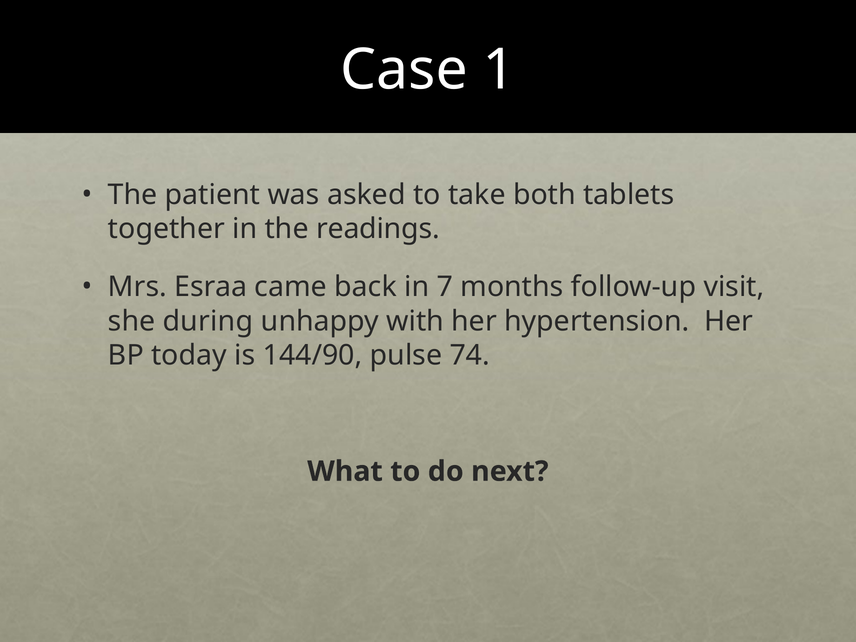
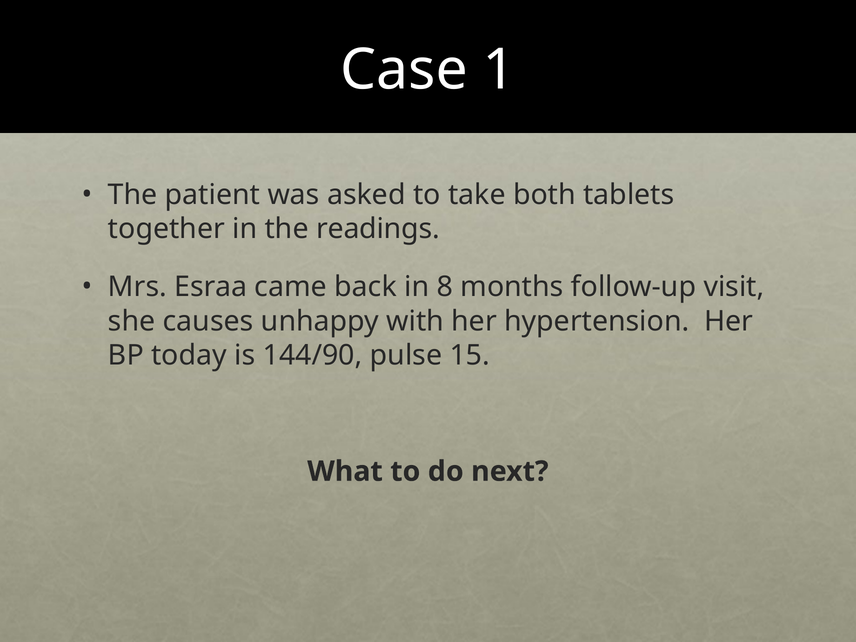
7: 7 -> 8
during: during -> causes
74: 74 -> 15
